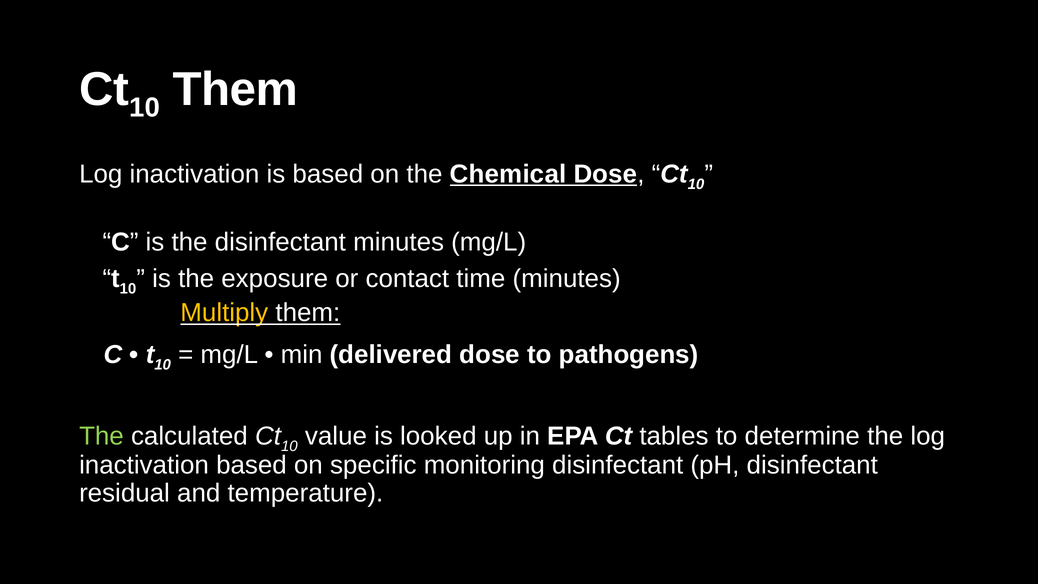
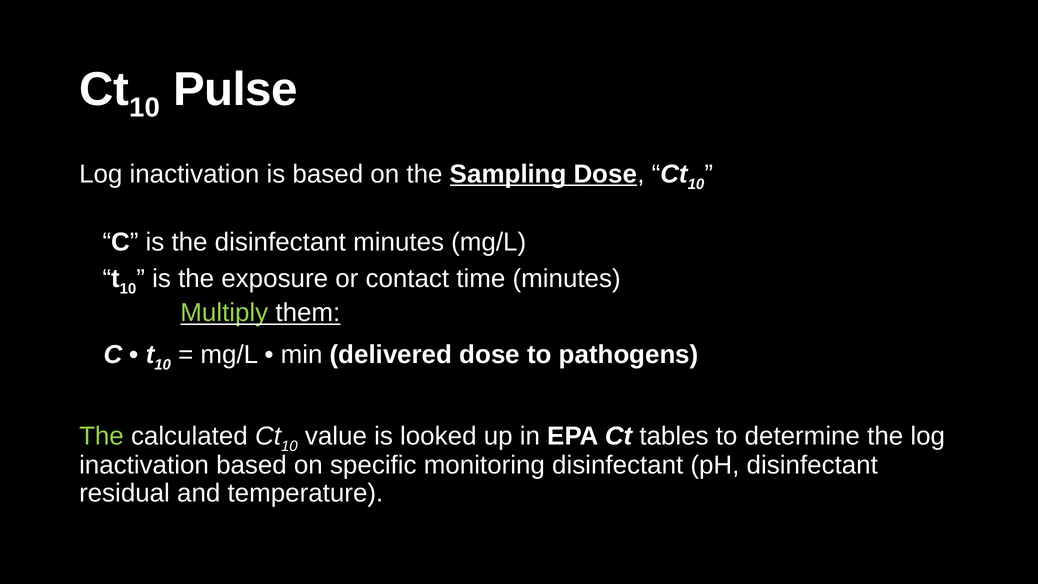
Them at (235, 89): Them -> Pulse
Chemical: Chemical -> Sampling
Multiply colour: yellow -> light green
